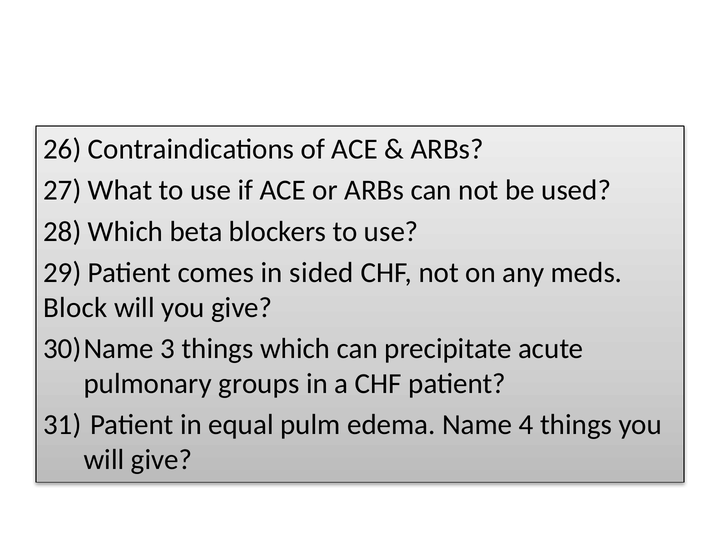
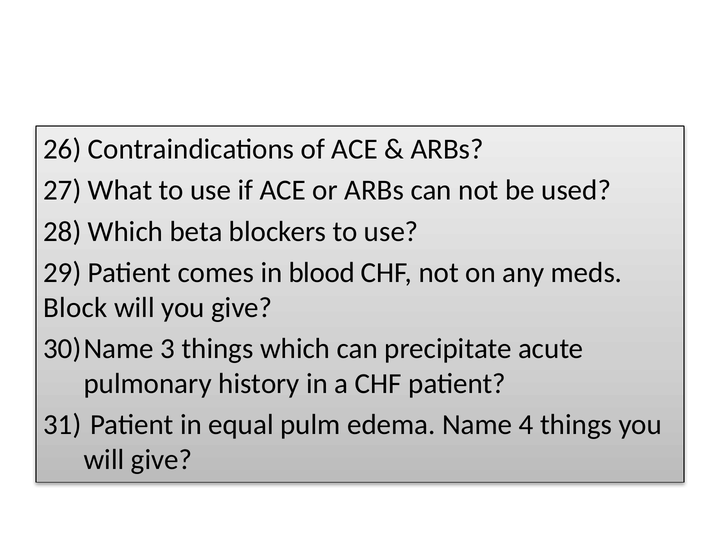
sided: sided -> blood
groups: groups -> history
